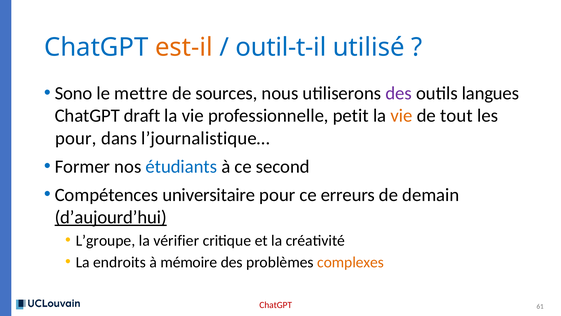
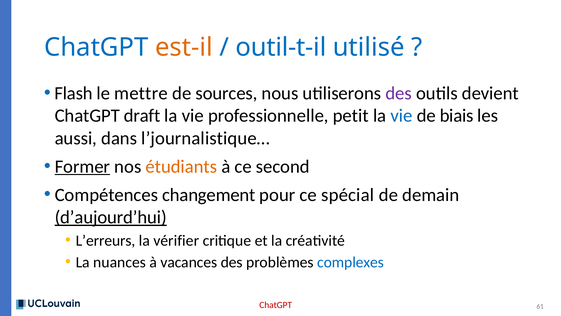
Sono: Sono -> Flash
langues: langues -> devient
vie at (401, 116) colour: orange -> blue
tout: tout -> biais
pour at (76, 138): pour -> aussi
Former underline: none -> present
étudiants colour: blue -> orange
universitaire: universitaire -> changement
erreurs: erreurs -> spécial
L’groupe: L’groupe -> L’erreurs
endroits: endroits -> nuances
mémoire: mémoire -> vacances
complexes colour: orange -> blue
